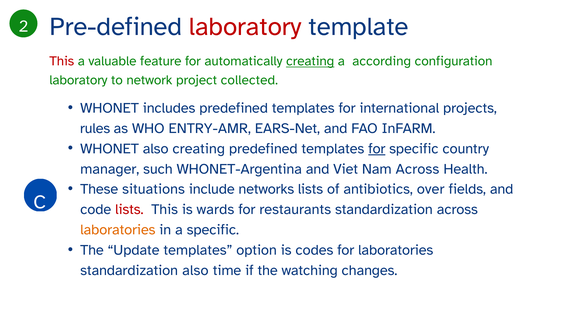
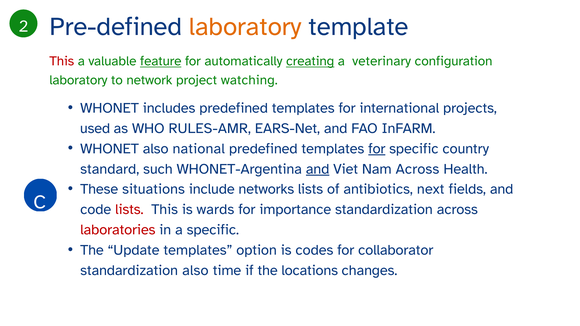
laboratory at (245, 27) colour: red -> orange
feature underline: none -> present
according: according -> veterinary
collected: collected -> watching
rules: rules -> used
ENTRY-AMR: ENTRY-AMR -> RULES-AMR
also creating: creating -> national
manager: manager -> standard
and at (318, 169) underline: none -> present
over: over -> next
restaurants: restaurants -> importance
laboratories at (118, 230) colour: orange -> red
for laboratories: laboratories -> collaborator
watching: watching -> locations
